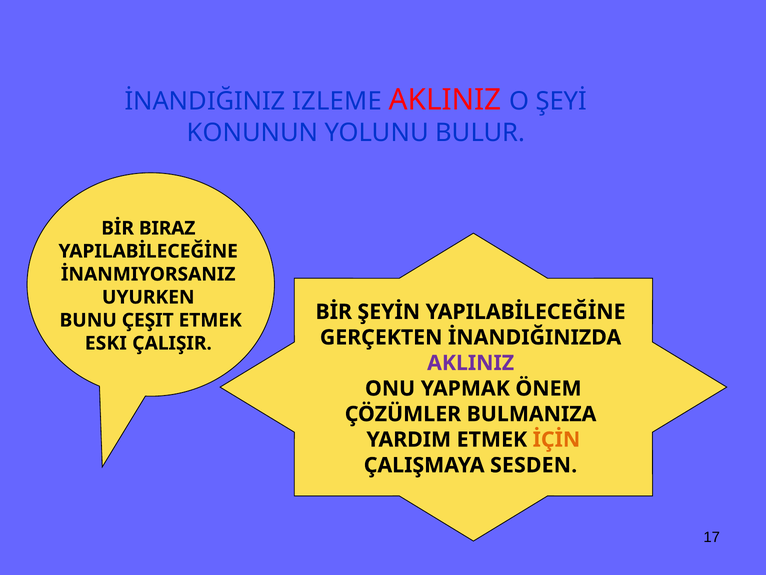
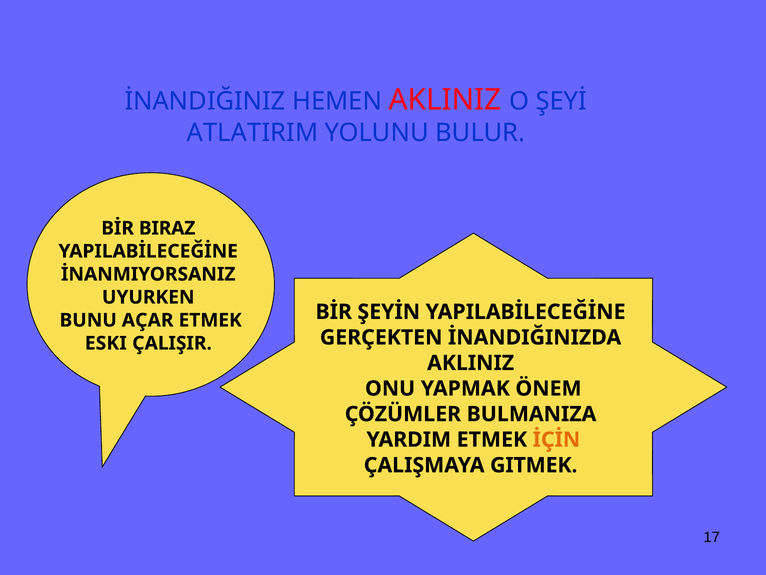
IZLEME: IZLEME -> HEMEN
KONUNUN: KONUNUN -> ATLATIRIM
ÇEŞIT: ÇEŞIT -> AÇAR
AKLINIZ at (471, 363) colour: purple -> black
SESDEN: SESDEN -> GITMEK
